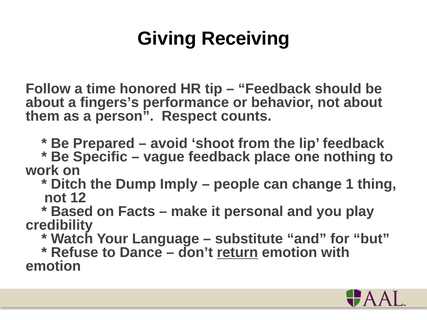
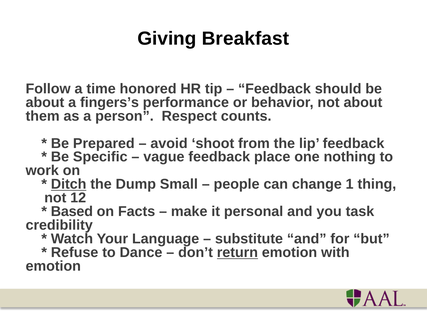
Receiving: Receiving -> Breakfast
Ditch underline: none -> present
Imply: Imply -> Small
play: play -> task
